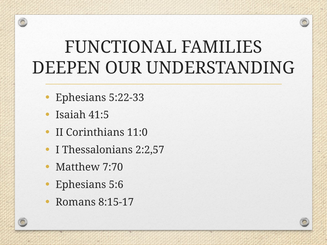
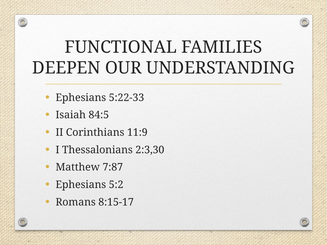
41:5: 41:5 -> 84:5
11:0: 11:0 -> 11:9
2:2,57: 2:2,57 -> 2:3,30
7:70: 7:70 -> 7:87
5:6: 5:6 -> 5:2
